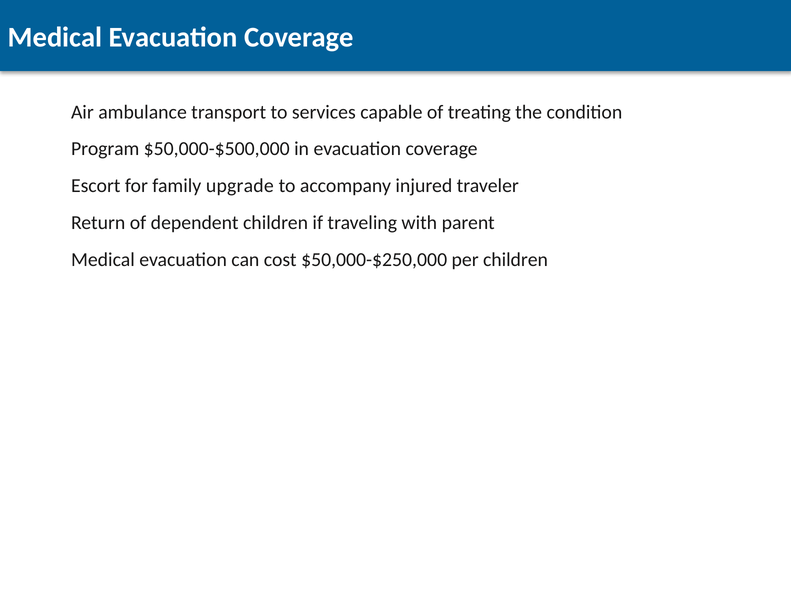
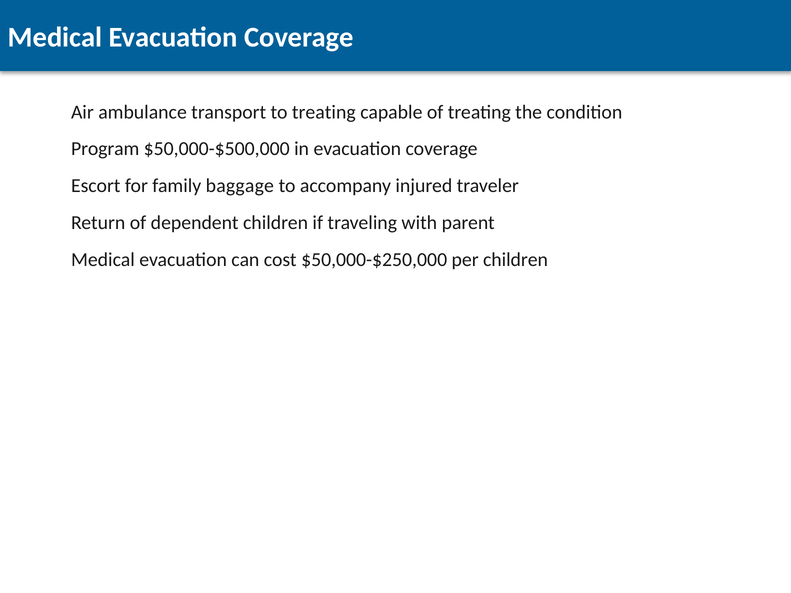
to services: services -> treating
upgrade: upgrade -> baggage
